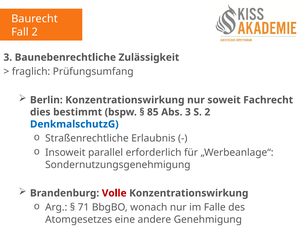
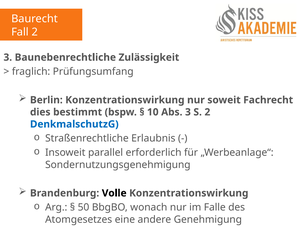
85: 85 -> 10
Volle colour: red -> black
71: 71 -> 50
